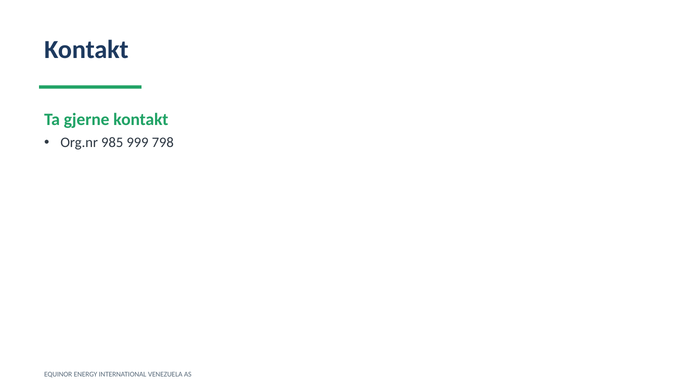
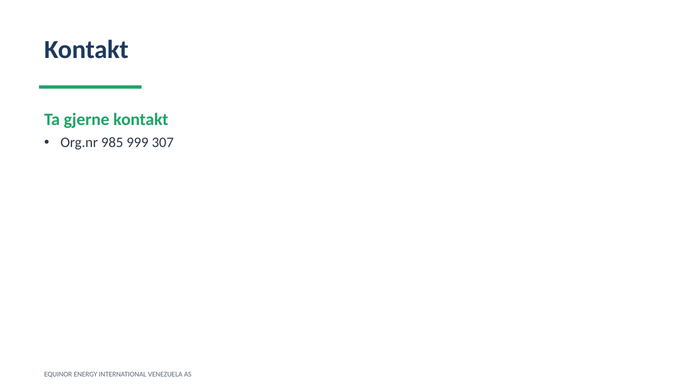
798: 798 -> 307
